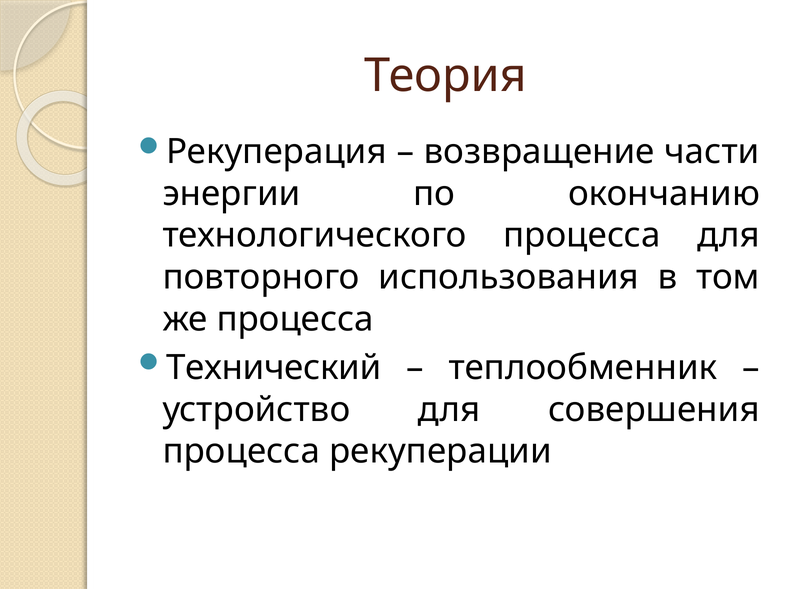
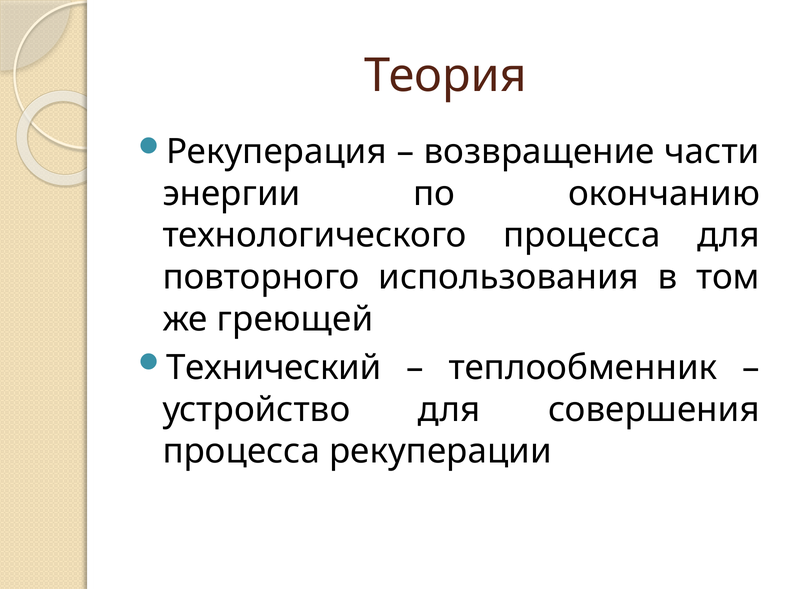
же процесса: процесса -> греющей
